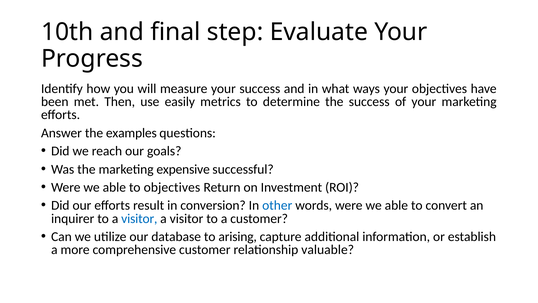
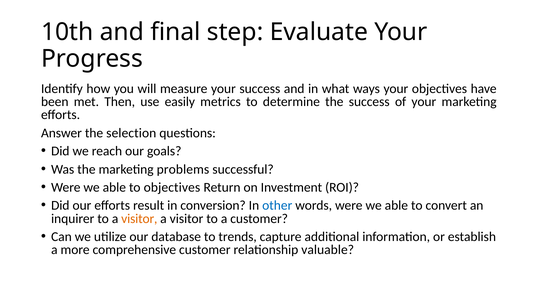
examples: examples -> selection
expensive: expensive -> problems
visitor at (139, 218) colour: blue -> orange
arising: arising -> trends
